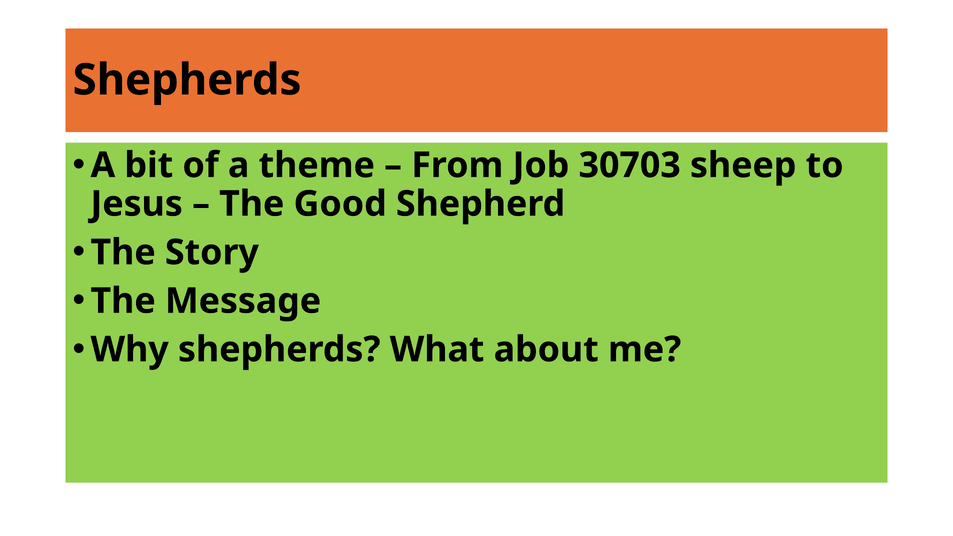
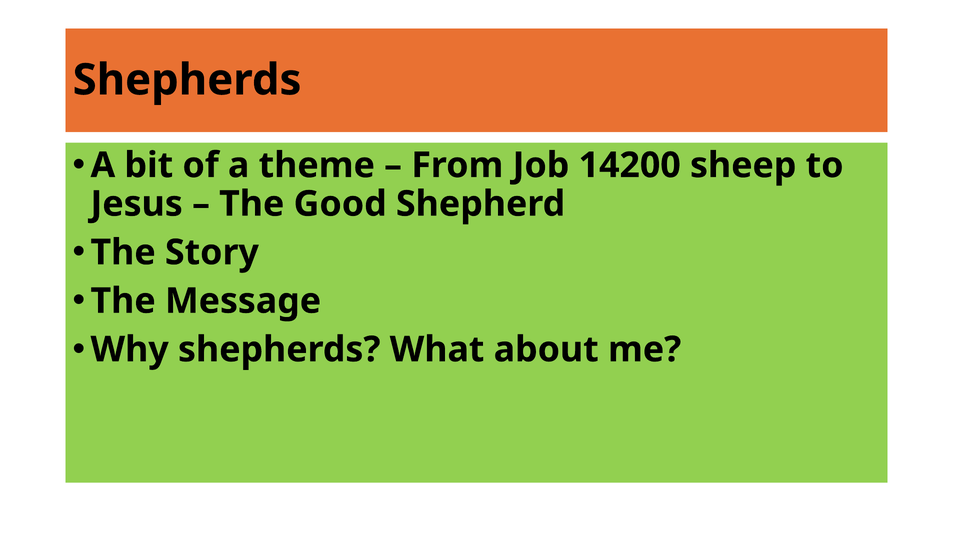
30703: 30703 -> 14200
